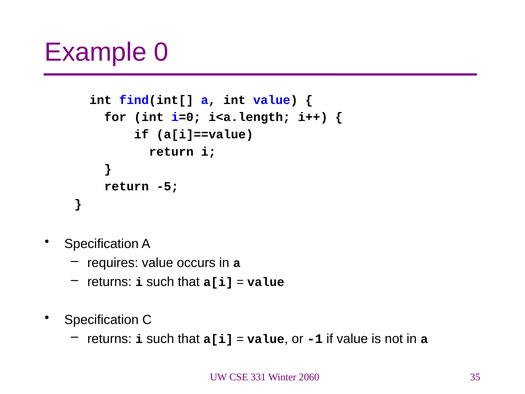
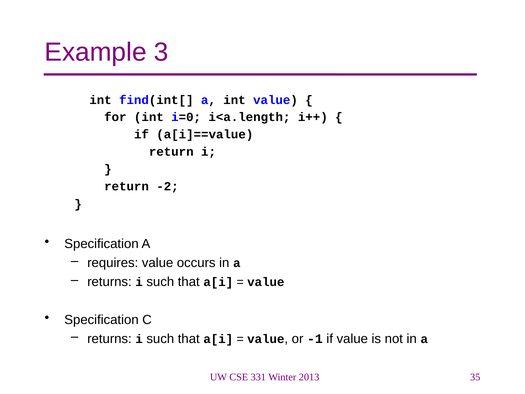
0: 0 -> 3
-5: -5 -> -2
2060: 2060 -> 2013
